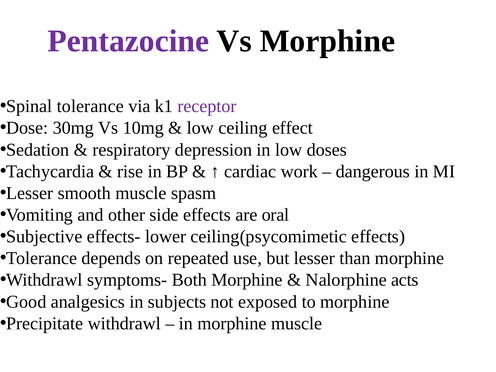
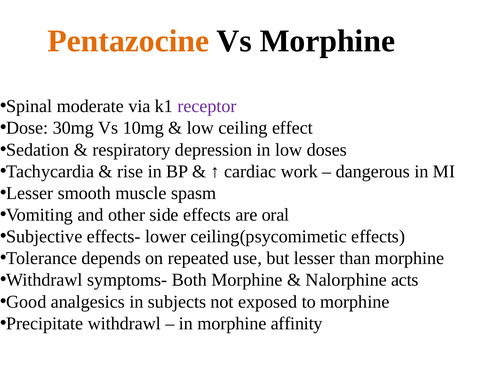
Pentazocine colour: purple -> orange
Spinal tolerance: tolerance -> moderate
morphine muscle: muscle -> affinity
